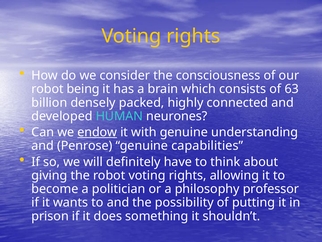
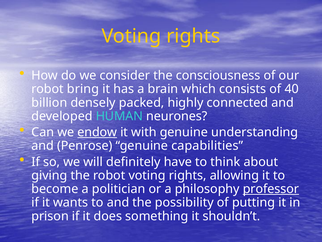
being: being -> bring
63: 63 -> 40
professor underline: none -> present
